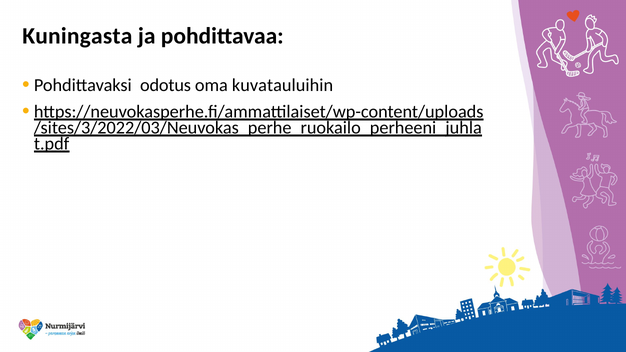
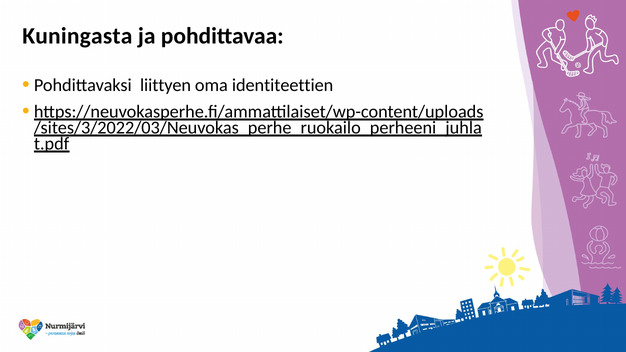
odotus: odotus -> liittyen
kuvatauluihin: kuvatauluihin -> identiteettien
